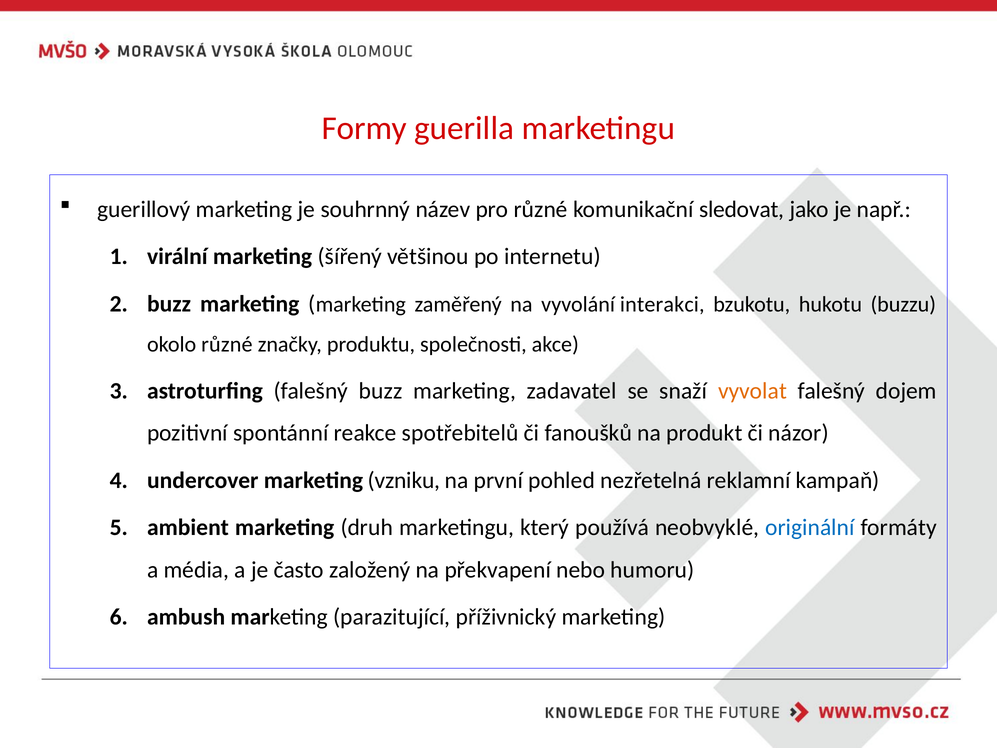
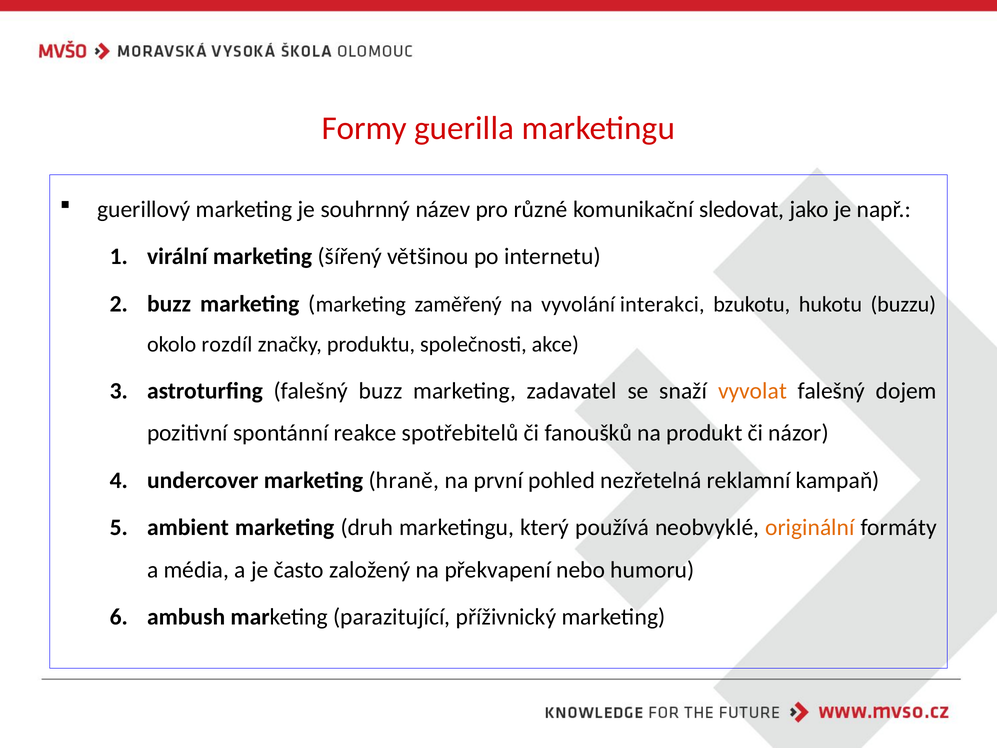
okolo různé: různé -> rozdíl
vzniku: vzniku -> hraně
originální colour: blue -> orange
